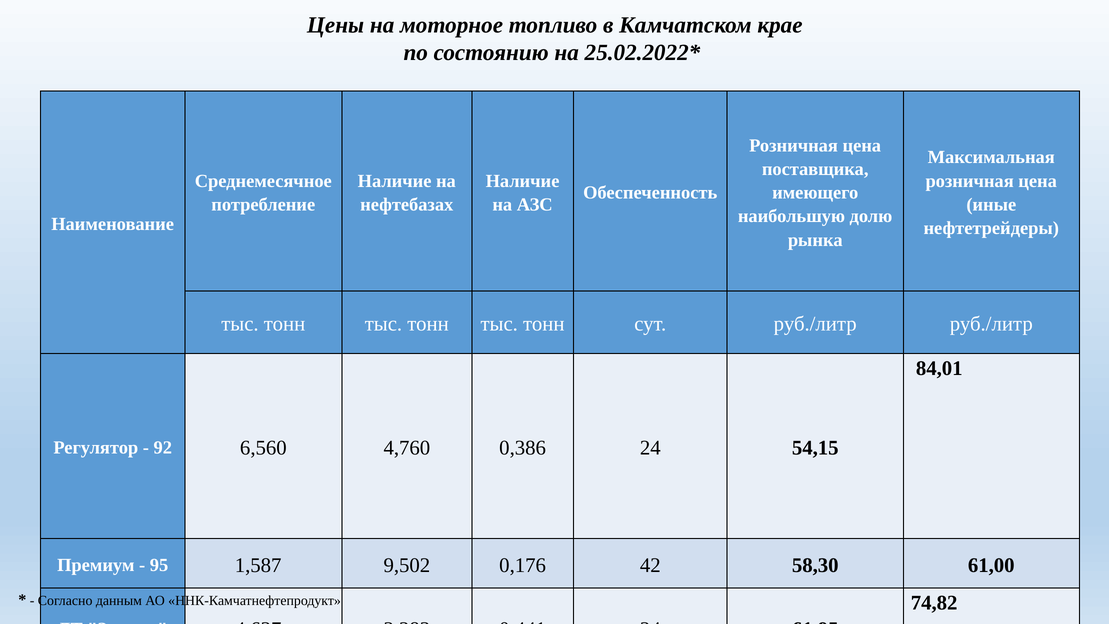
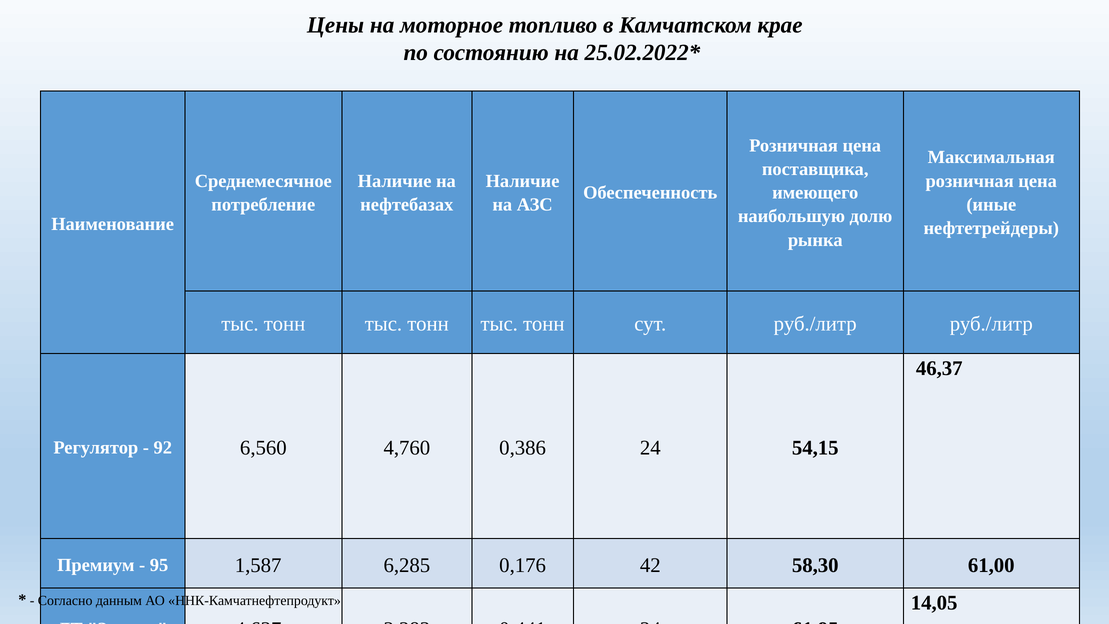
84,01: 84,01 -> 46,37
9,502: 9,502 -> 6,285
74,82: 74,82 -> 14,05
